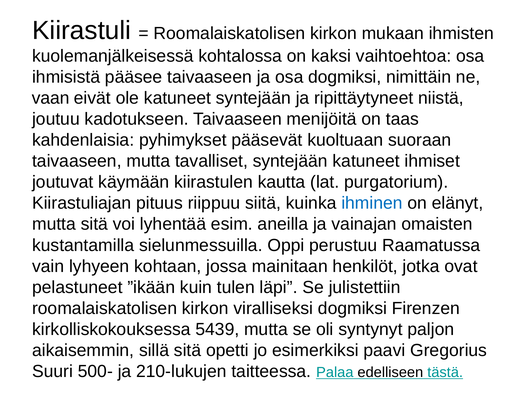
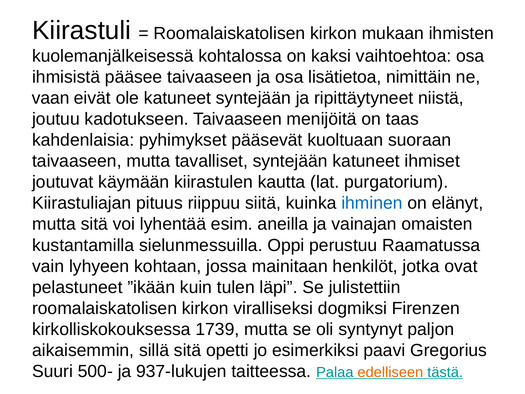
osa dogmiksi: dogmiksi -> lisätietoa
5439: 5439 -> 1739
210-lukujen: 210-lukujen -> 937-lukujen
edelliseen colour: black -> orange
